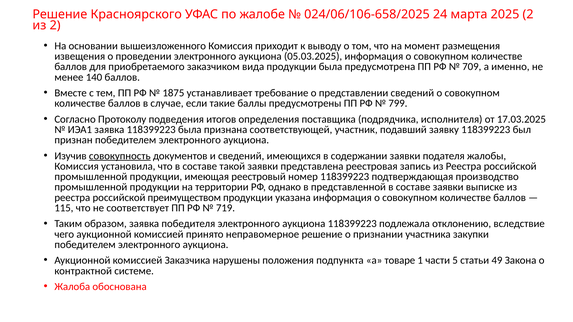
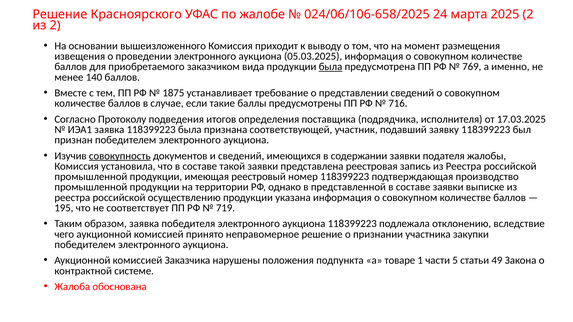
была at (331, 67) underline: none -> present
709: 709 -> 769
799: 799 -> 716
преимуществом: преимуществом -> осуществлению
115: 115 -> 195
